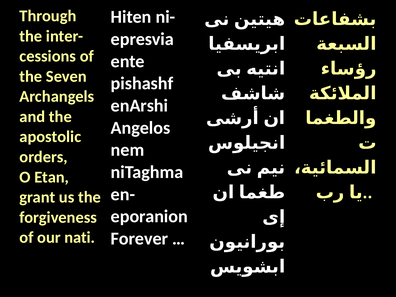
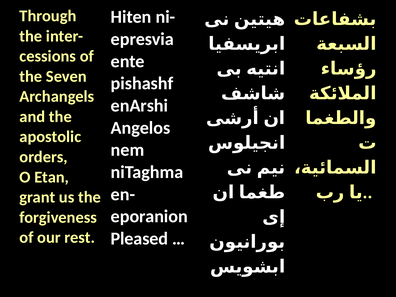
nati: nati -> rest
Forever: Forever -> Pleased
